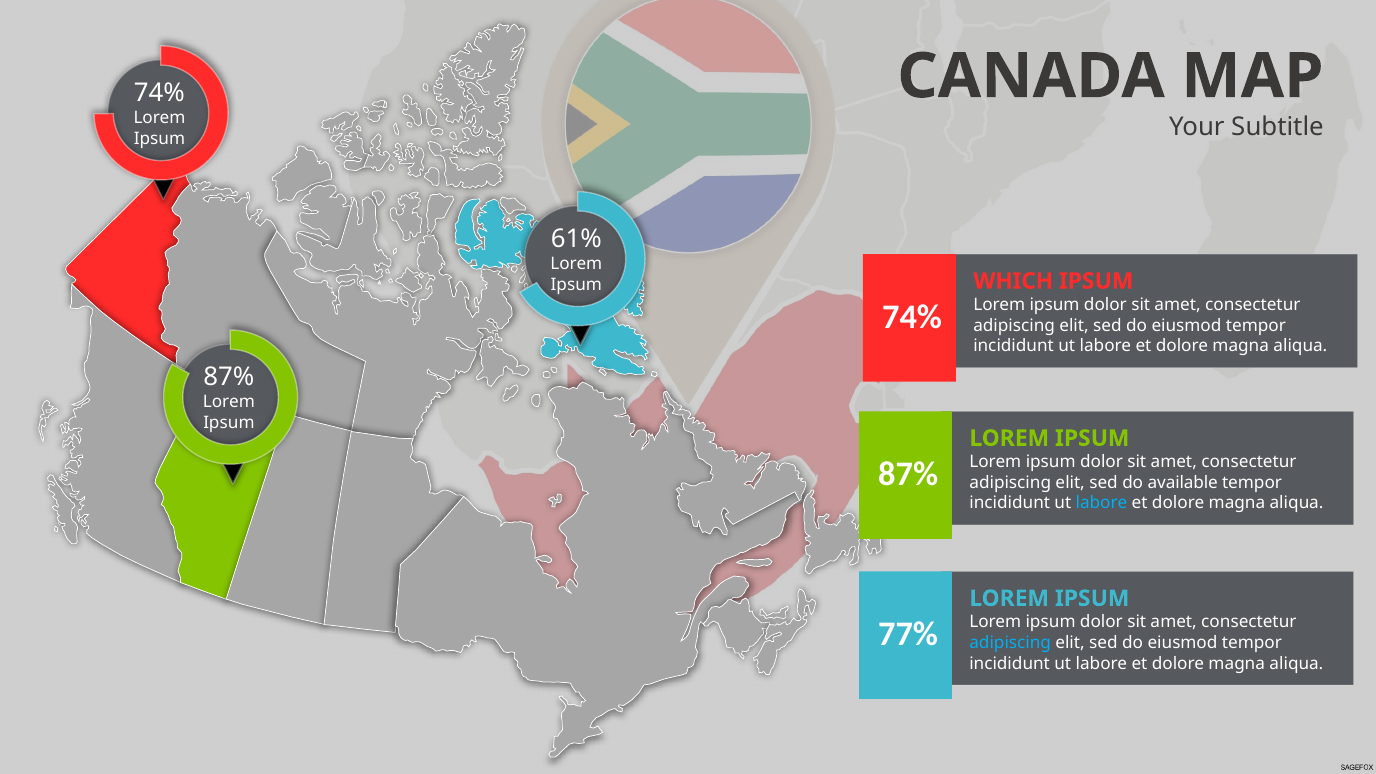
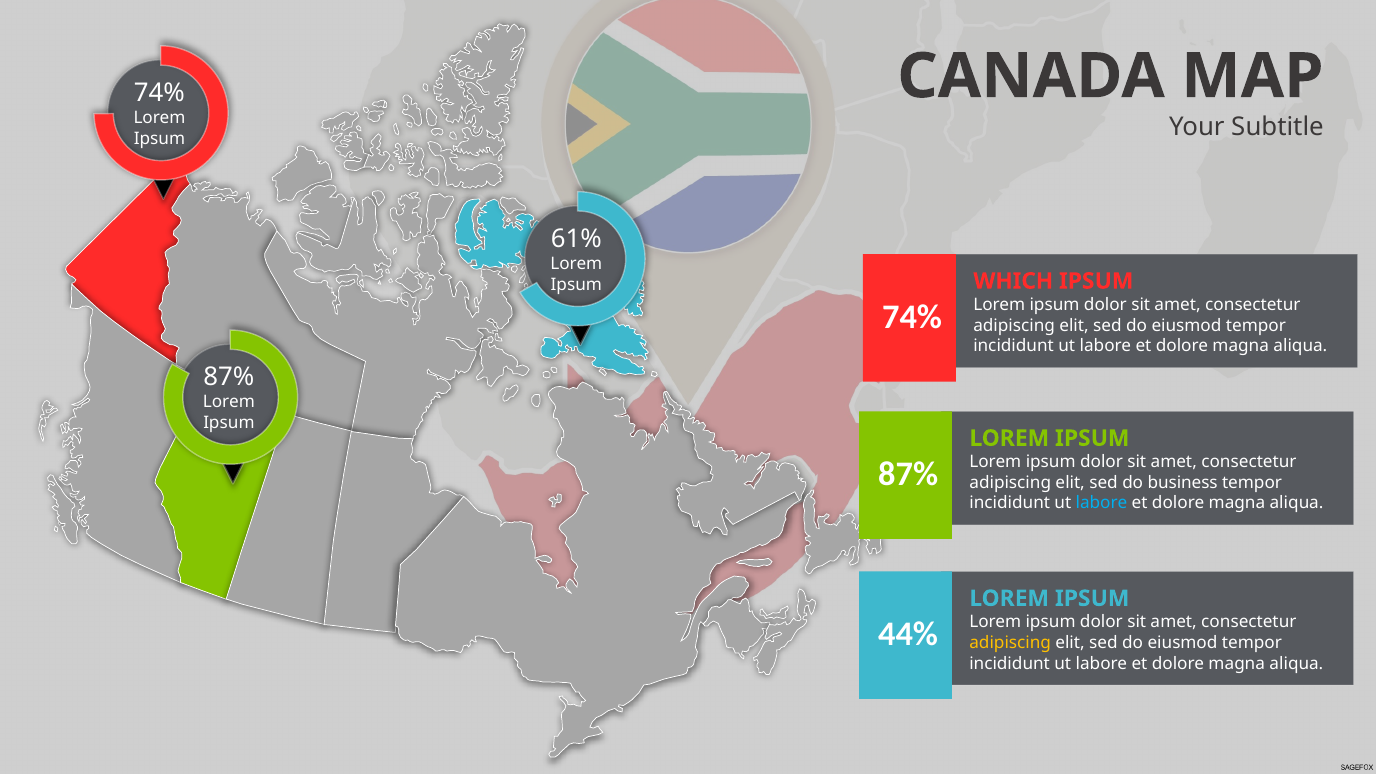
available: available -> business
77%: 77% -> 44%
adipiscing at (1010, 643) colour: light blue -> yellow
